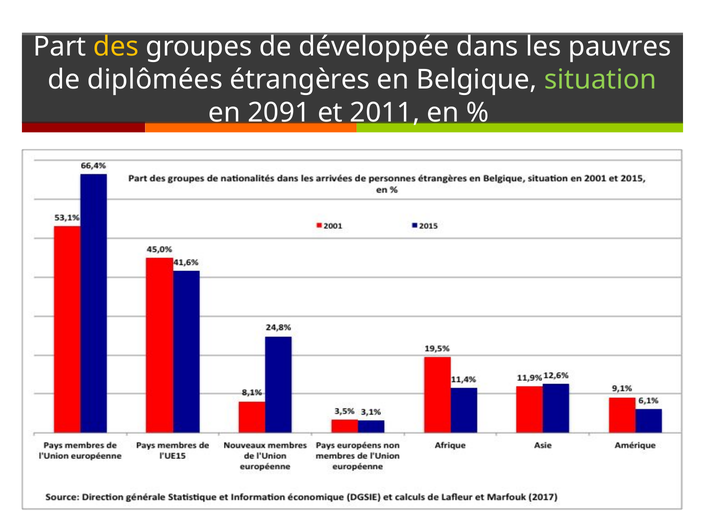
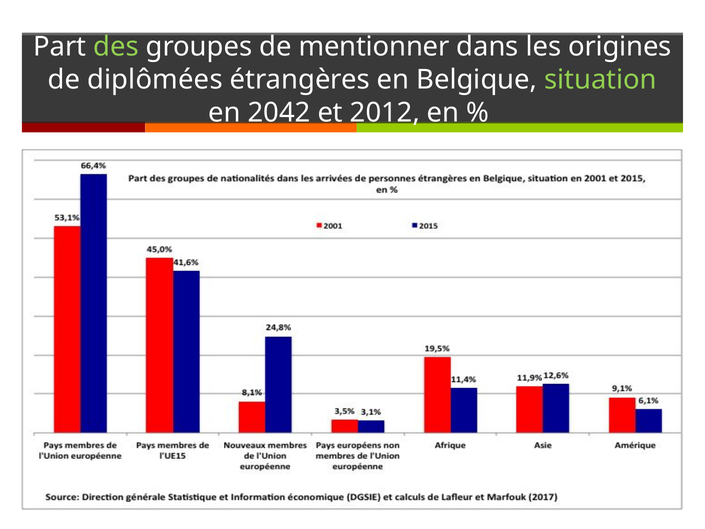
des colour: yellow -> light green
développée: développée -> mentionner
pauvres: pauvres -> origines
2091: 2091 -> 2042
2011: 2011 -> 2012
